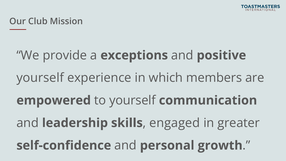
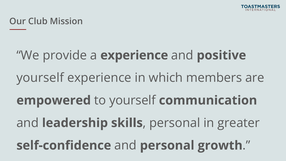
a exceptions: exceptions -> experience
skills engaged: engaged -> personal
